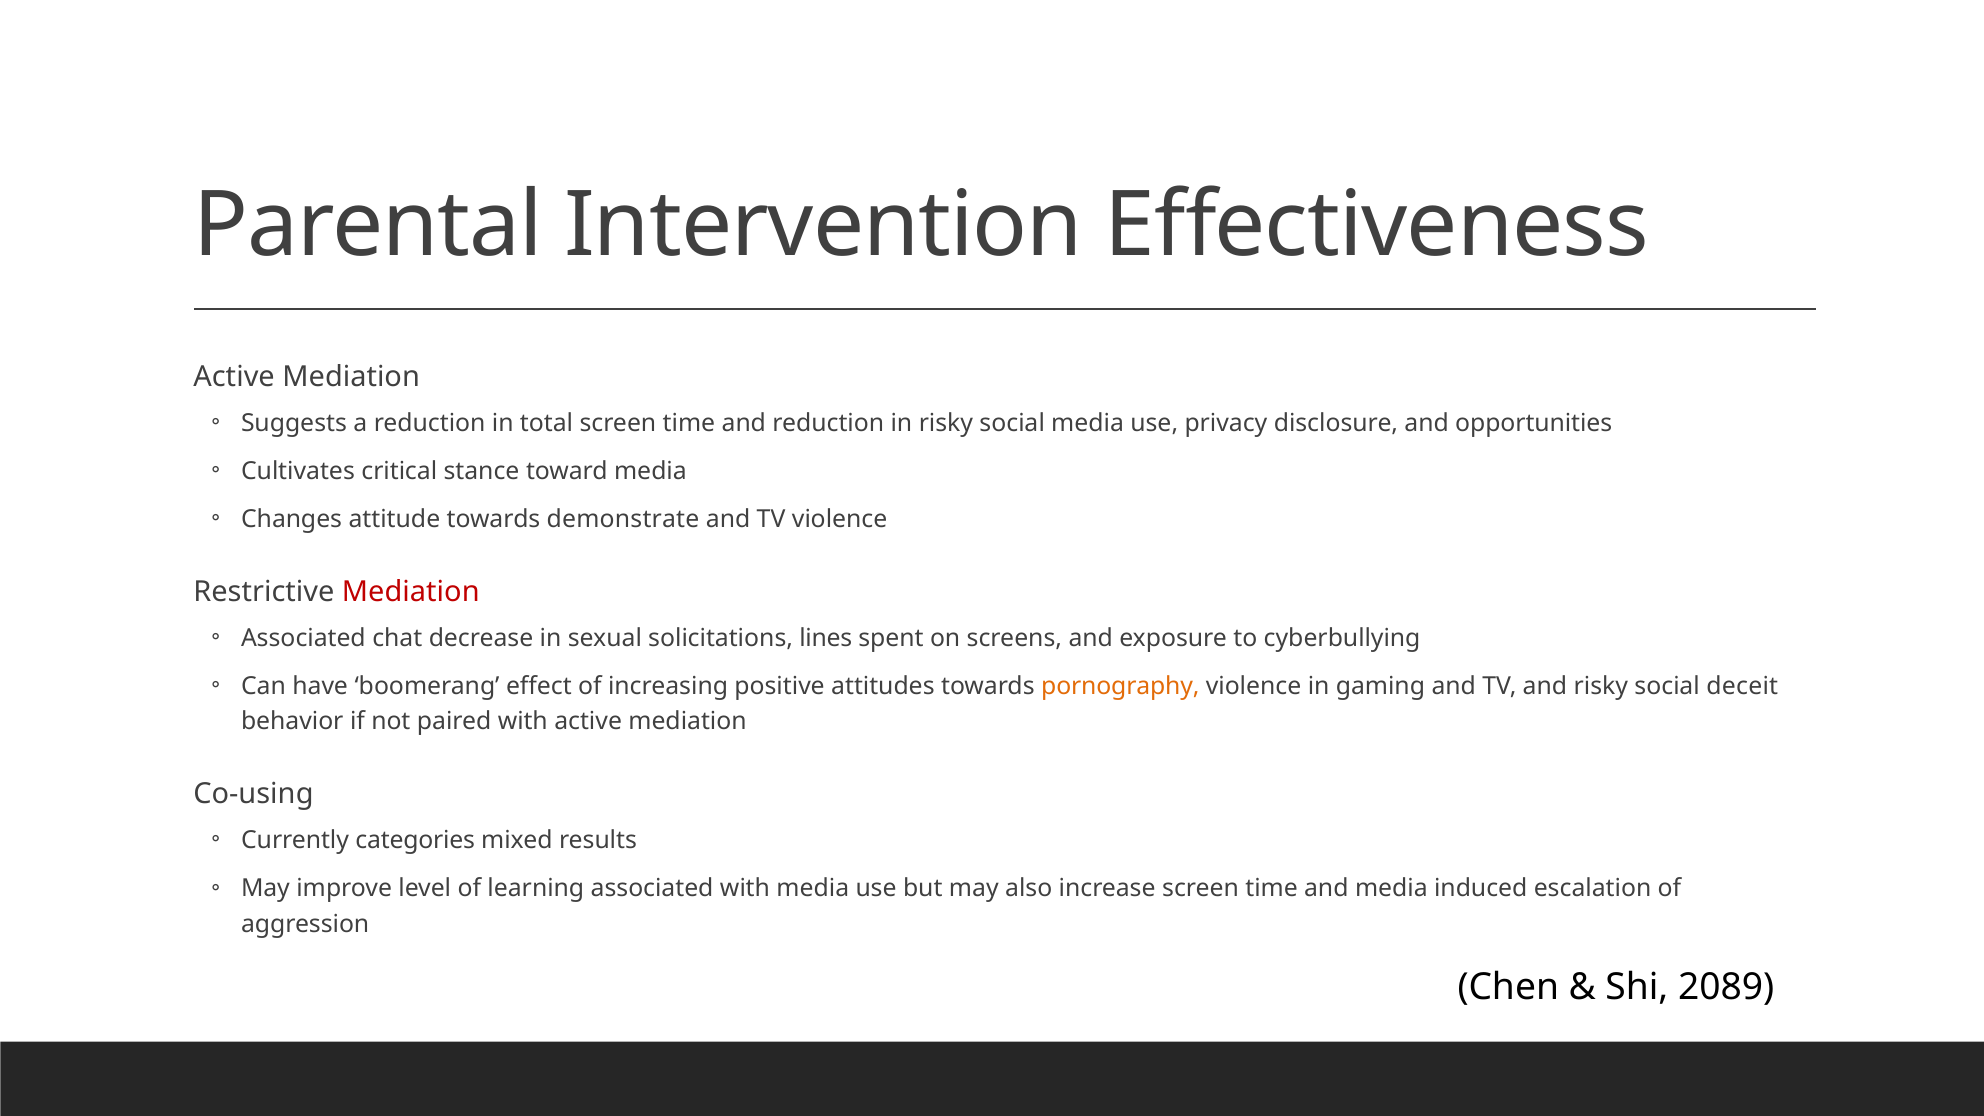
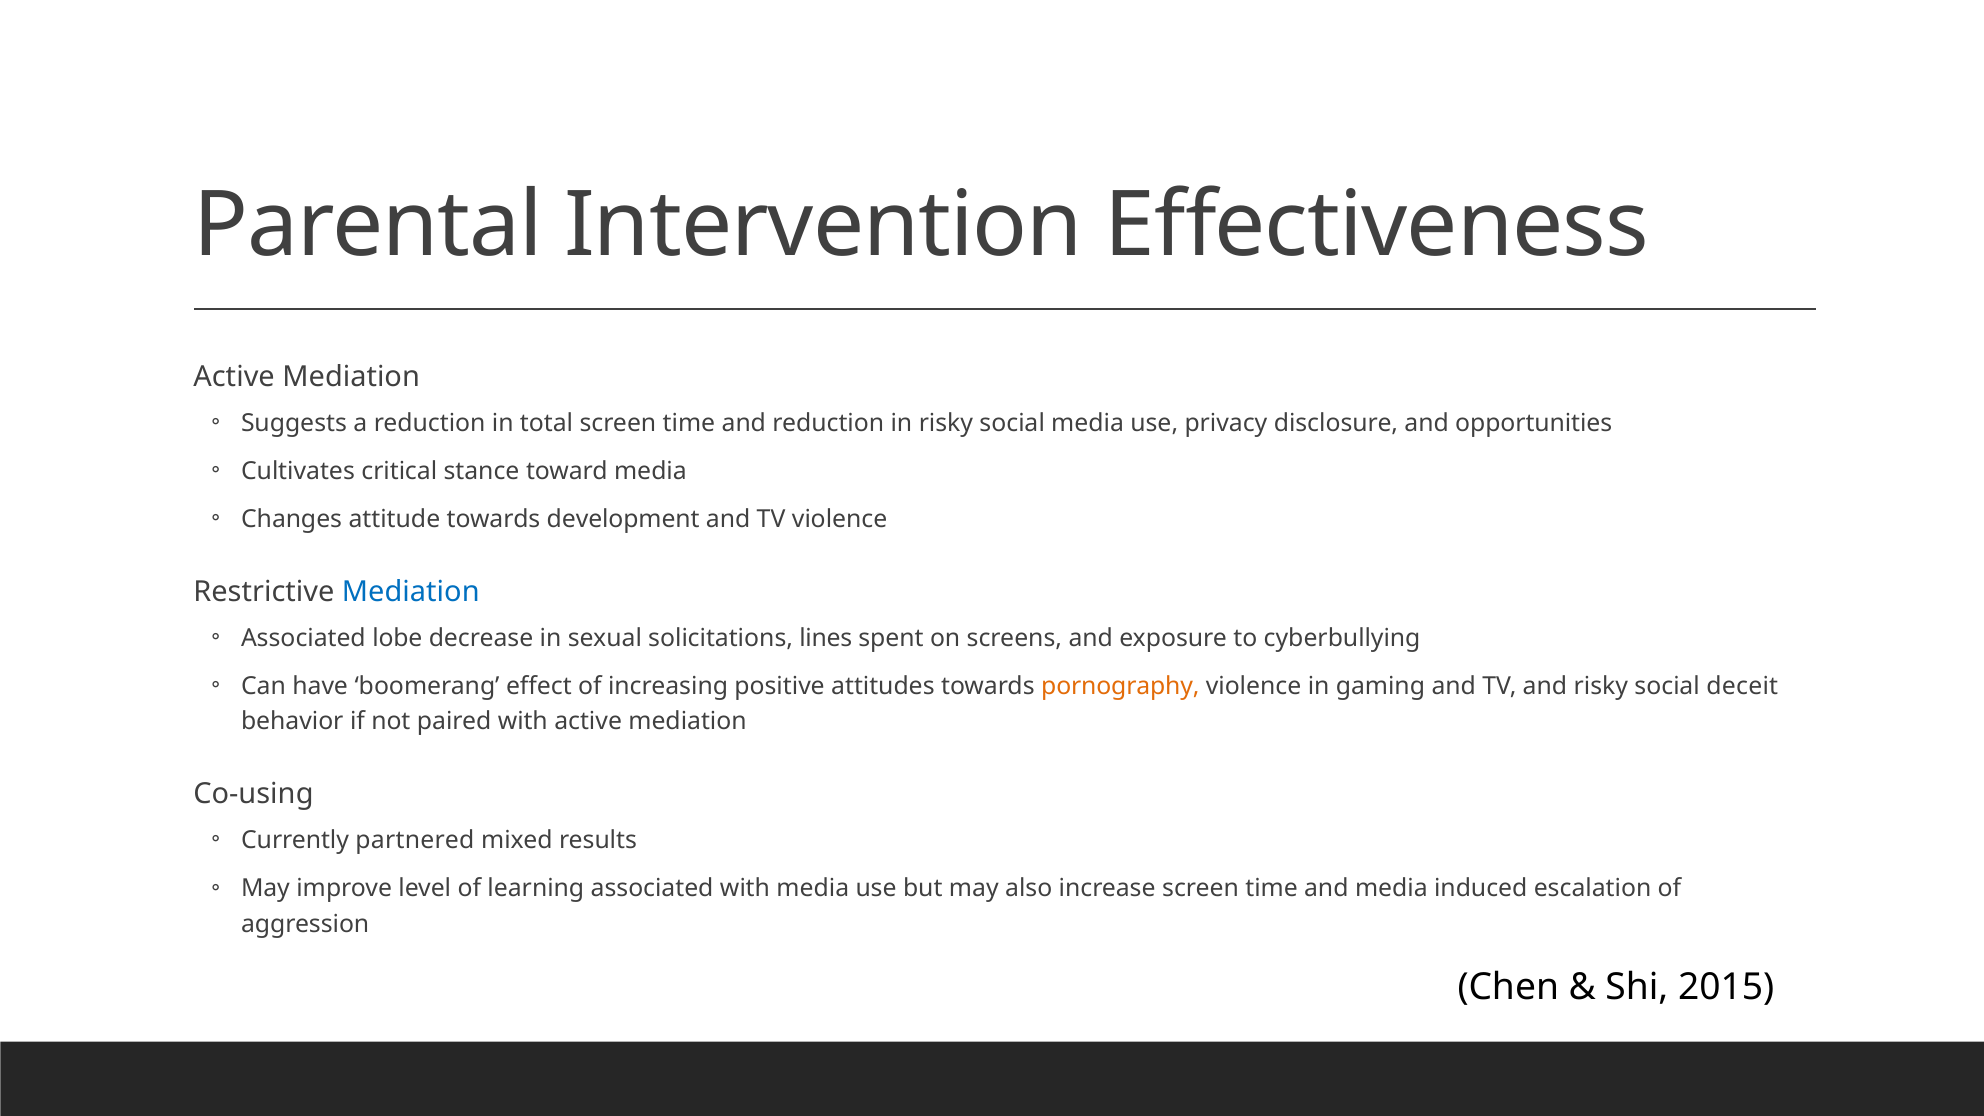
demonstrate: demonstrate -> development
Mediation at (411, 592) colour: red -> blue
chat: chat -> lobe
categories: categories -> partnered
2089: 2089 -> 2015
